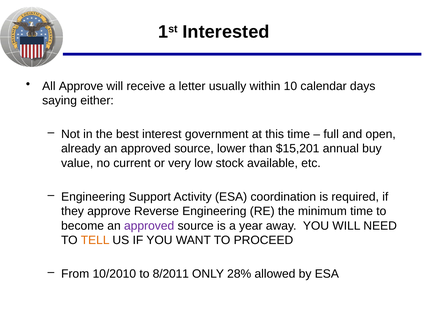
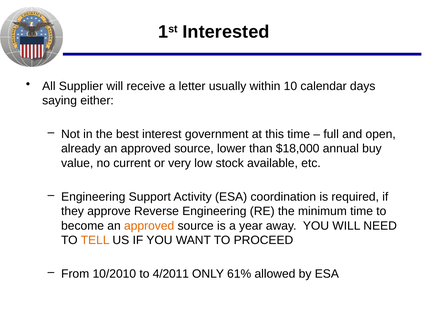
All Approve: Approve -> Supplier
$15,201: $15,201 -> $18,000
approved at (149, 226) colour: purple -> orange
8/2011: 8/2011 -> 4/2011
28%: 28% -> 61%
